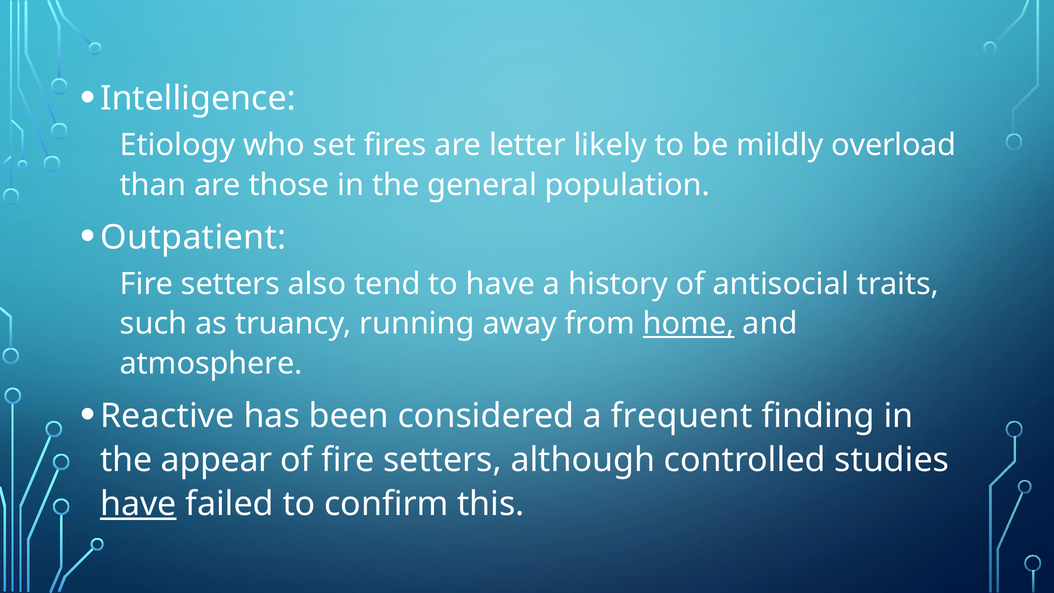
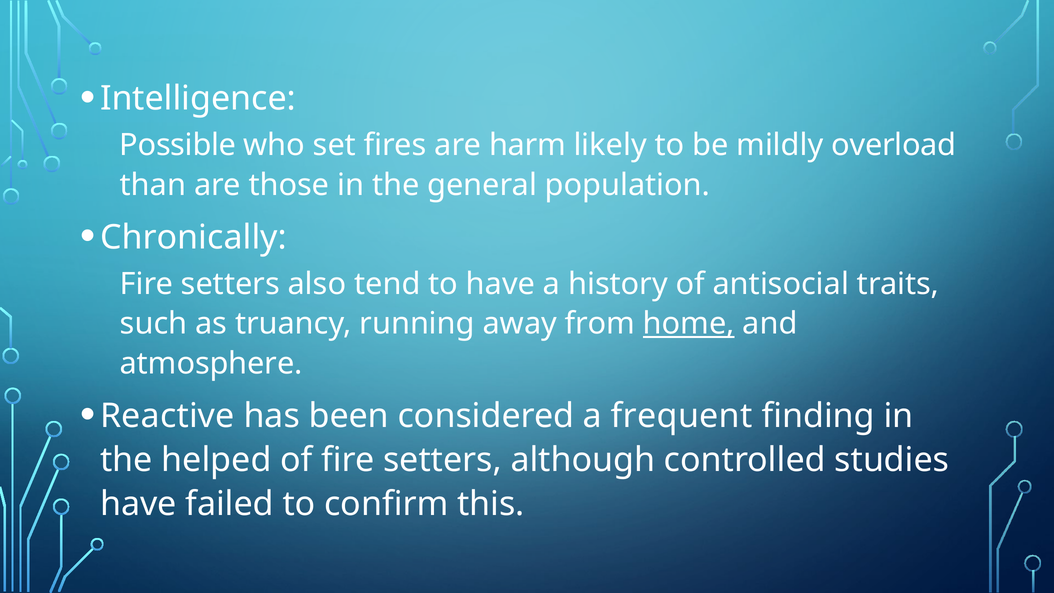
Etiology: Etiology -> Possible
letter: letter -> harm
Outpatient: Outpatient -> Chronically
appear: appear -> helped
have at (138, 504) underline: present -> none
